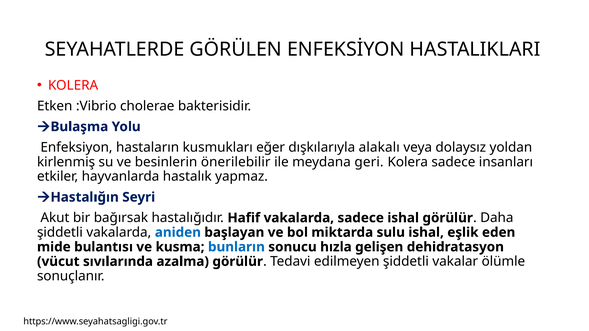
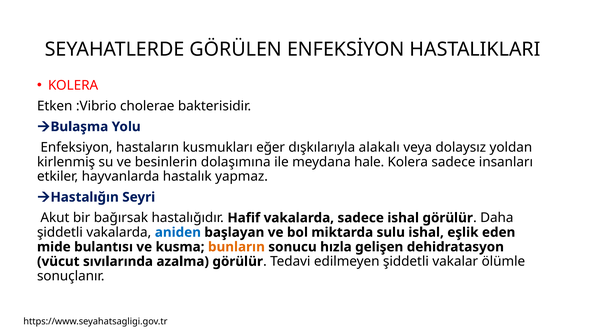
önerilebilir: önerilebilir -> dolaşımına
geri: geri -> hale
bunların colour: blue -> orange
